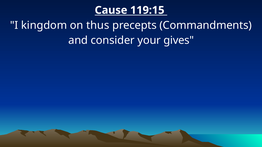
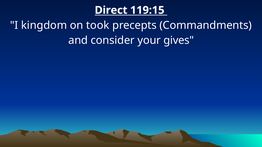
Cause: Cause -> Direct
thus: thus -> took
